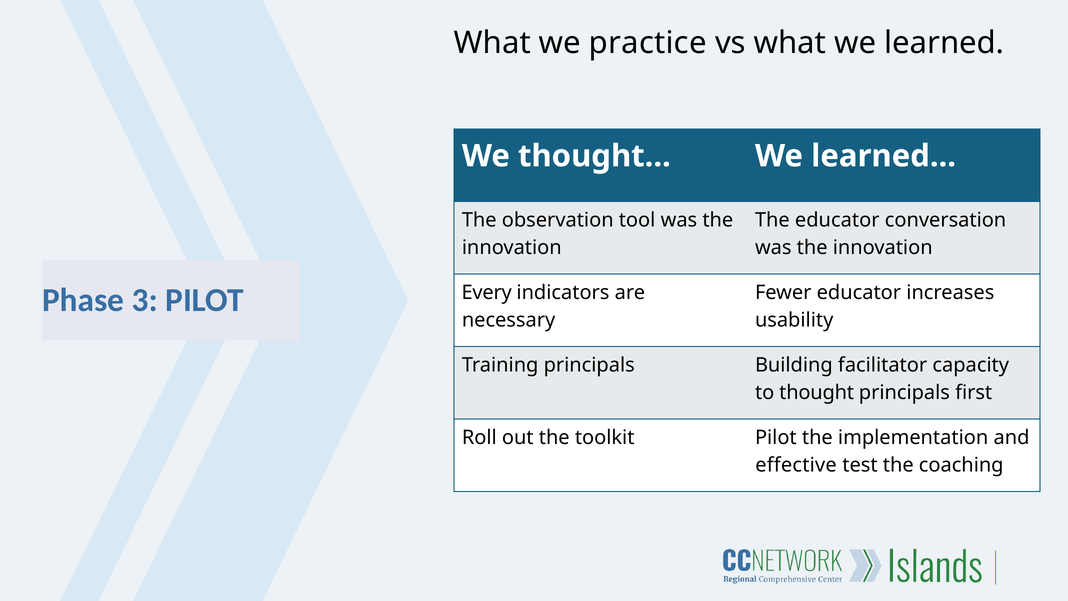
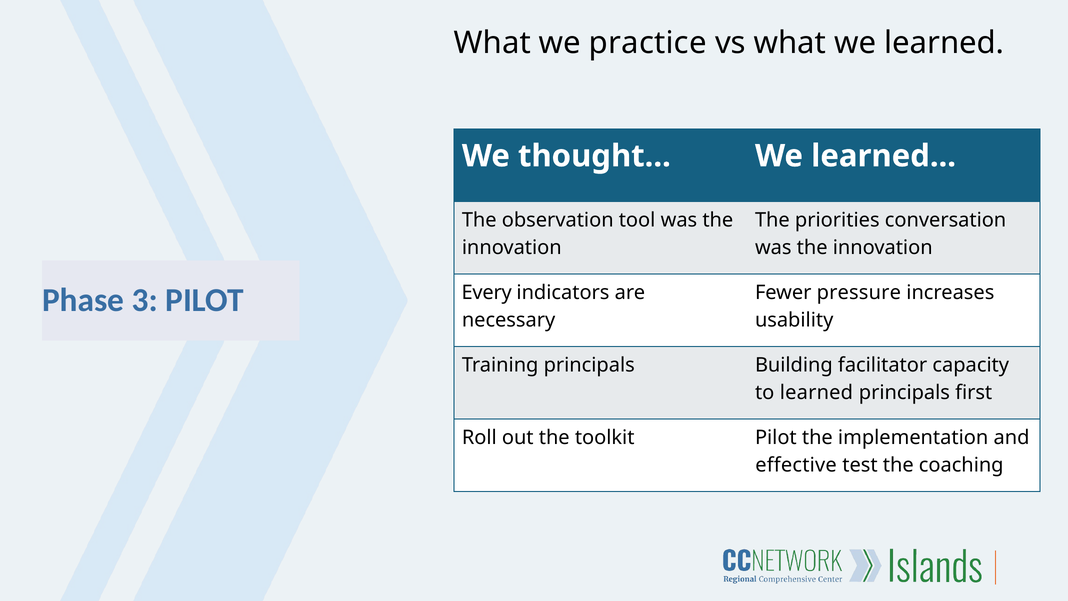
The educator: educator -> priorities
Fewer educator: educator -> pressure
to thought: thought -> learned
